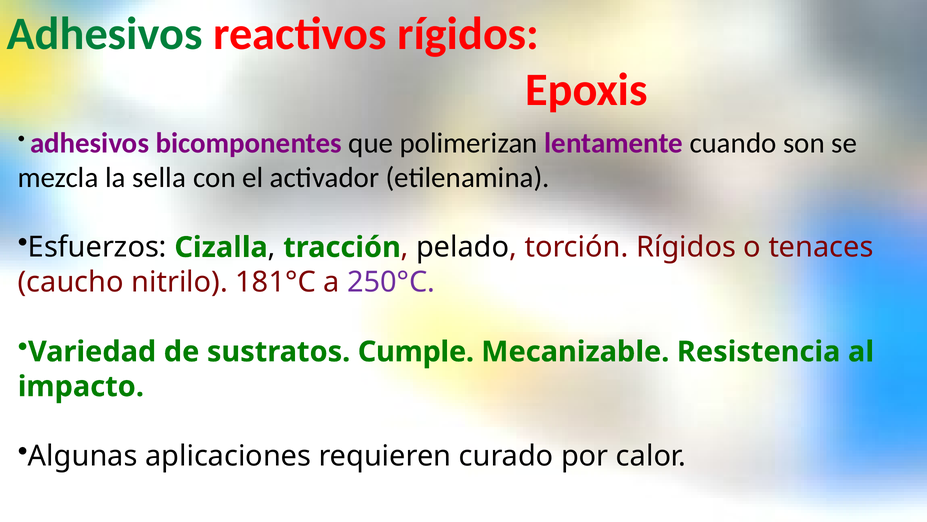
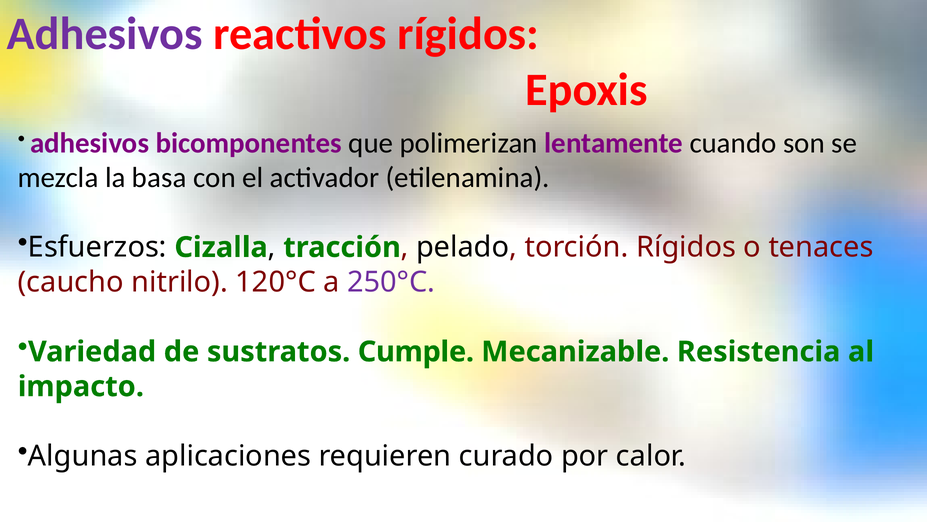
Adhesivos at (105, 34) colour: green -> purple
sella: sella -> basa
181°C: 181°C -> 120°C
